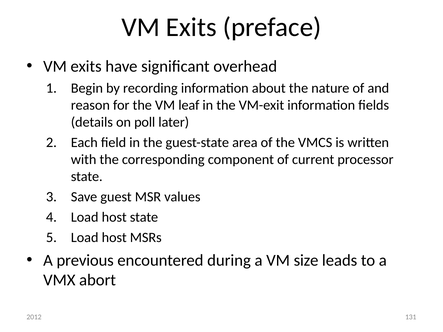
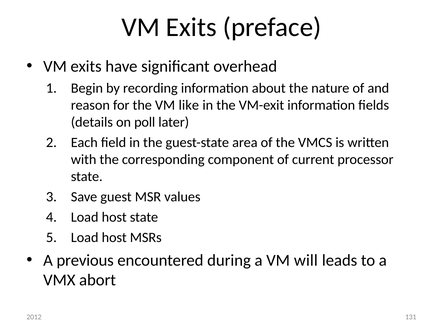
leaf: leaf -> like
size: size -> will
